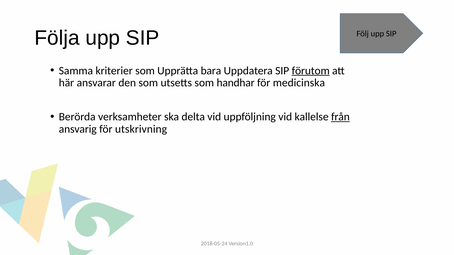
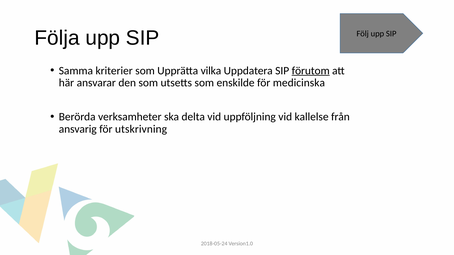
bara: bara -> vilka
handhar: handhar -> enskilde
från underline: present -> none
